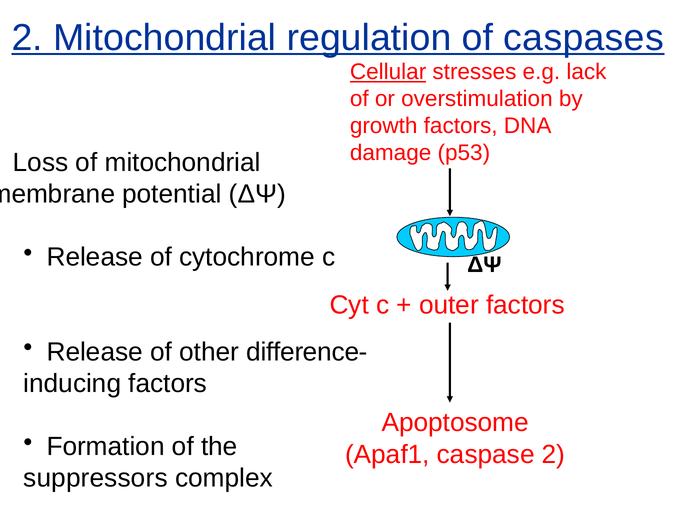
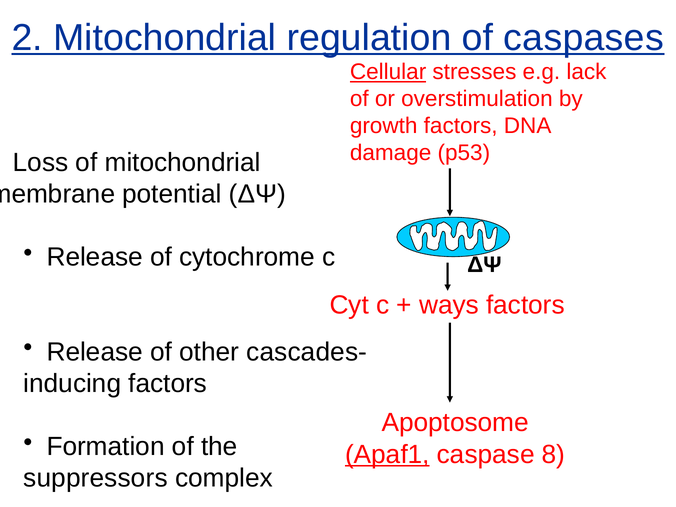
outer: outer -> ways
difference-: difference- -> cascades-
Apaf1 underline: none -> present
caspase 2: 2 -> 8
